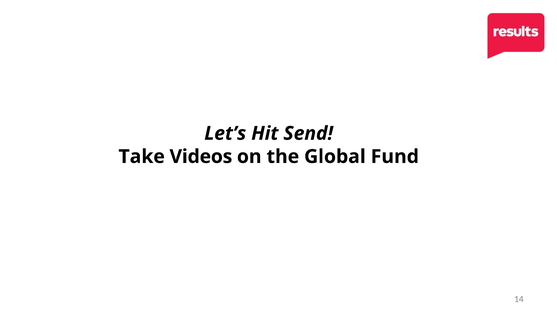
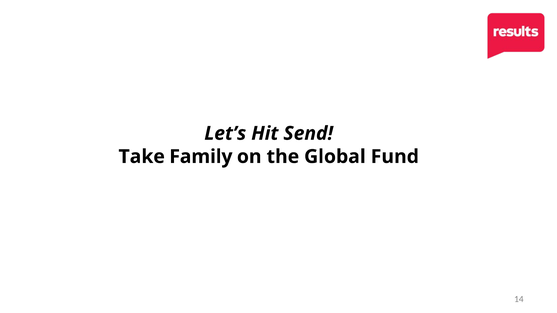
Videos: Videos -> Family
